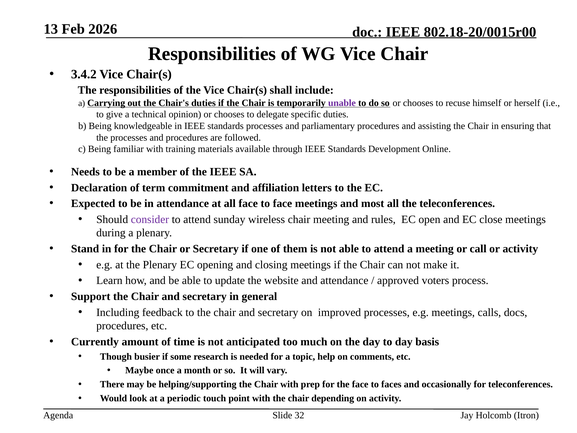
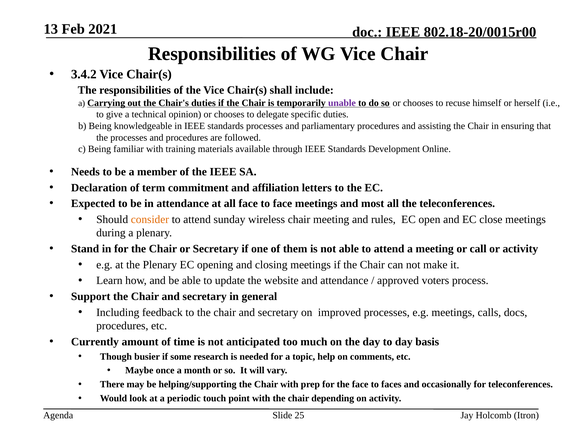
2026: 2026 -> 2021
consider colour: purple -> orange
32: 32 -> 25
